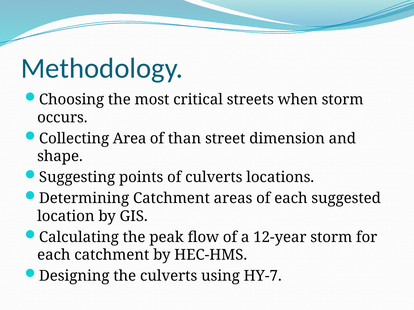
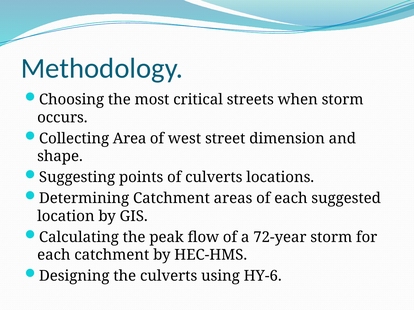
than: than -> west
12-year: 12-year -> 72-year
HY-7: HY-7 -> HY-6
